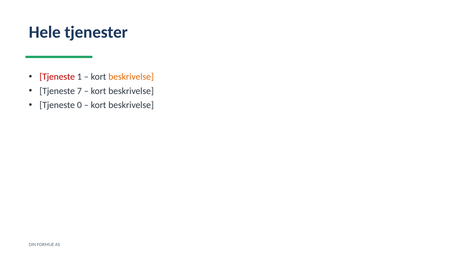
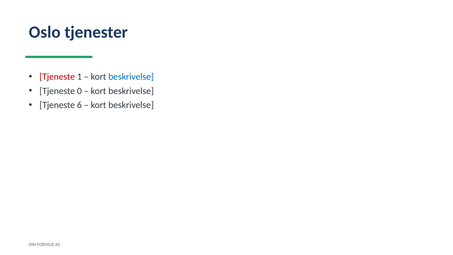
Hele: Hele -> Oslo
beskrivelse at (131, 77) colour: orange -> blue
7: 7 -> 0
0: 0 -> 6
